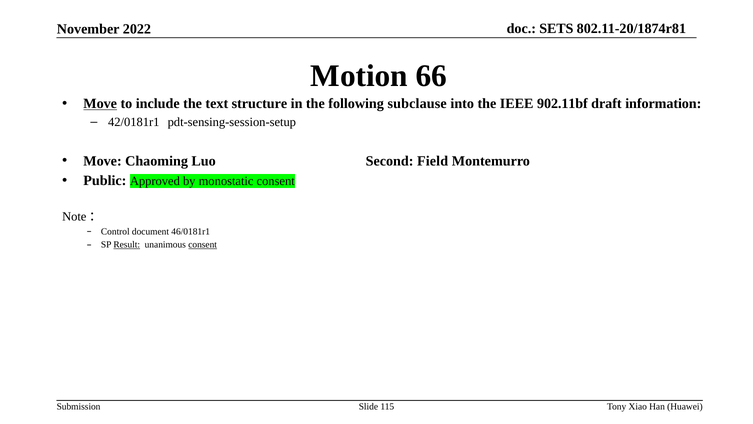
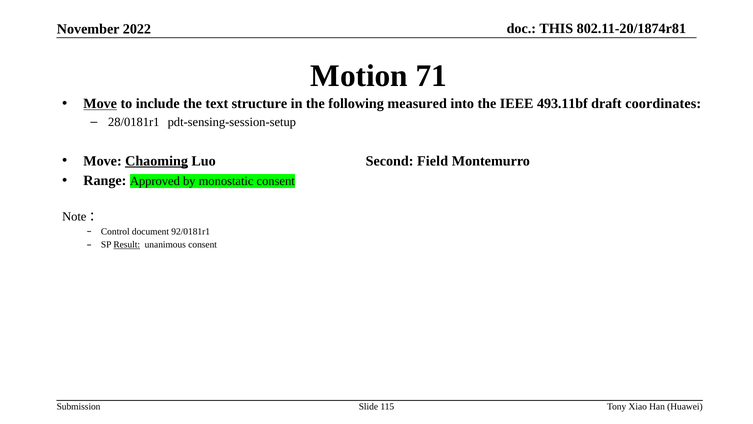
SETS: SETS -> THIS
66: 66 -> 71
subclause: subclause -> measured
902.11bf: 902.11bf -> 493.11bf
information: information -> coordinates
42/0181r1: 42/0181r1 -> 28/0181r1
Chaoming underline: none -> present
Public: Public -> Range
46/0181r1: 46/0181r1 -> 92/0181r1
consent at (203, 244) underline: present -> none
